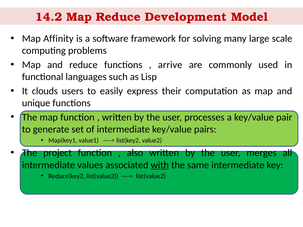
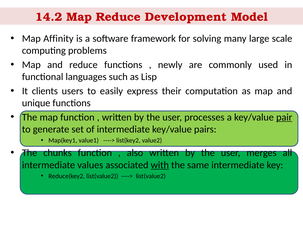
arrive: arrive -> newly
clouds: clouds -> clients
pair underline: none -> present
project: project -> chunks
